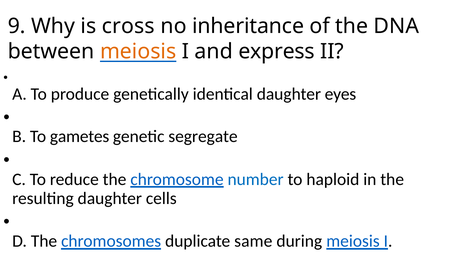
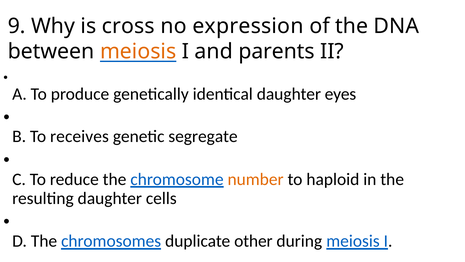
inheritance: inheritance -> expression
express: express -> parents
gametes: gametes -> receives
number colour: blue -> orange
same: same -> other
